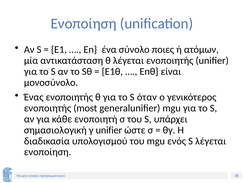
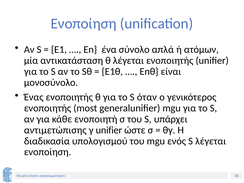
ποιες: ποιες -> απλά
σημασιολογική: σημασιολογική -> αντιμετώπισης
